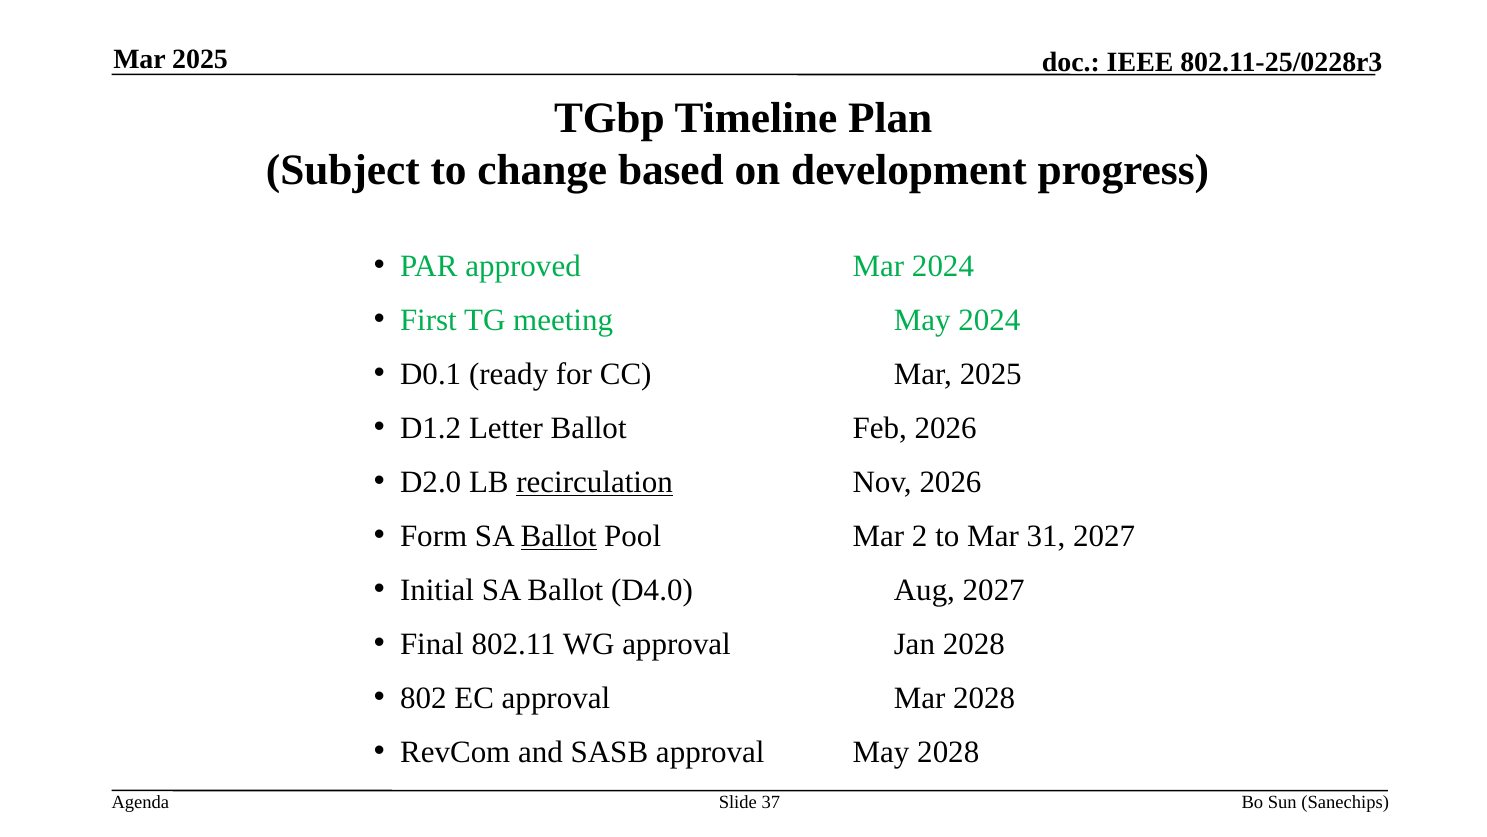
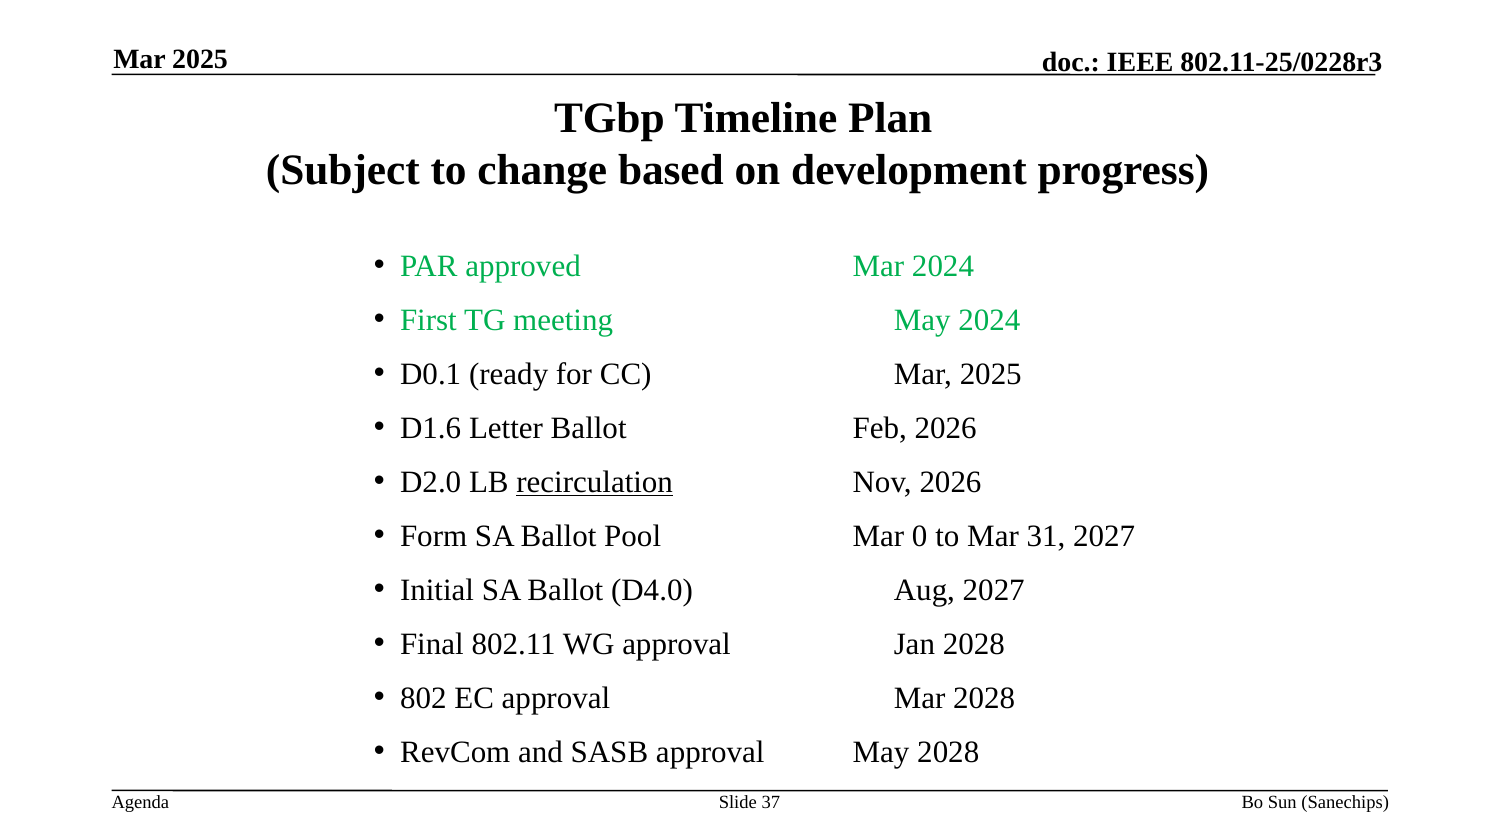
D1.2: D1.2 -> D1.6
Ballot at (559, 536) underline: present -> none
2: 2 -> 0
